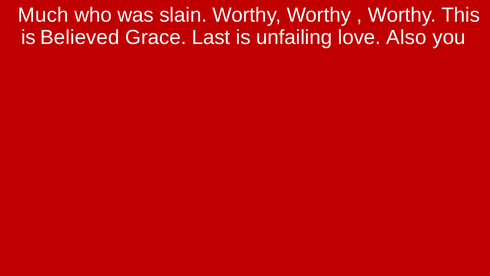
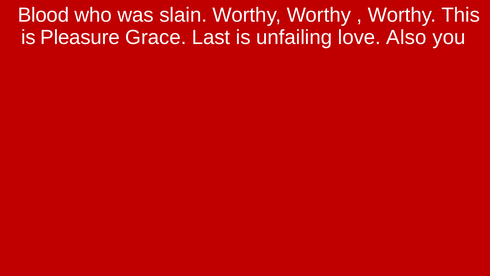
Much: Much -> Blood
Believed: Believed -> Pleasure
